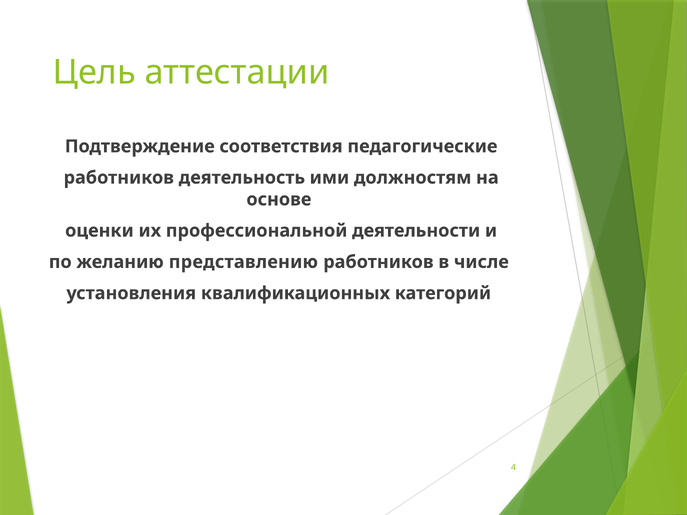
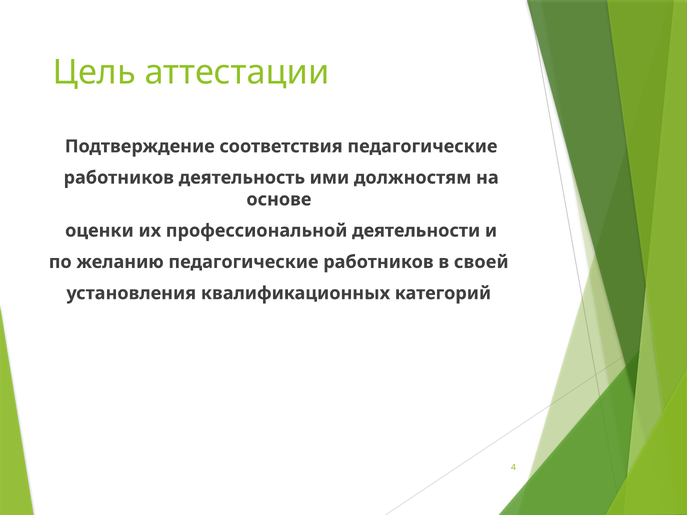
желанию представлению: представлению -> педагогические
числе: числе -> своей
